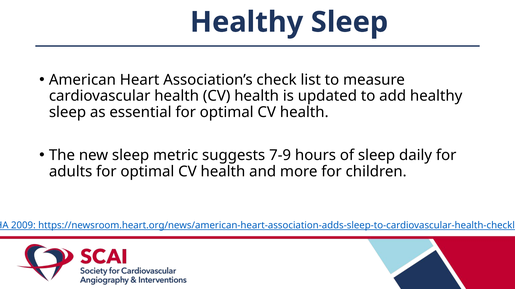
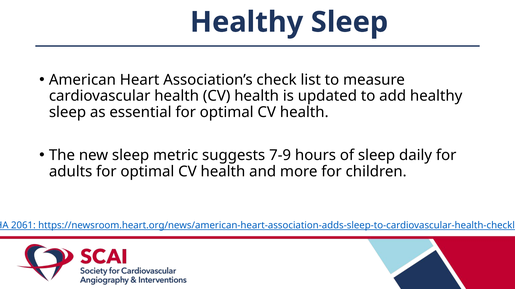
2009: 2009 -> 2061
